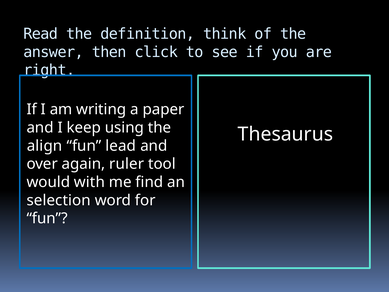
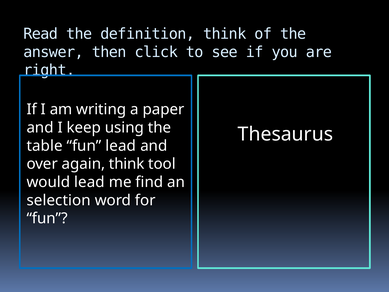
align: align -> table
again ruler: ruler -> think
would with: with -> lead
